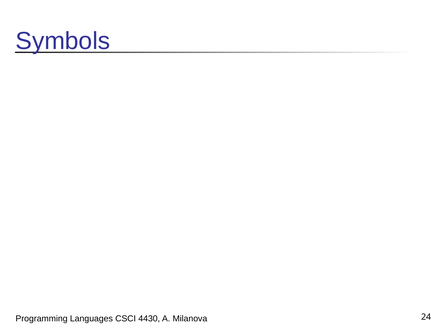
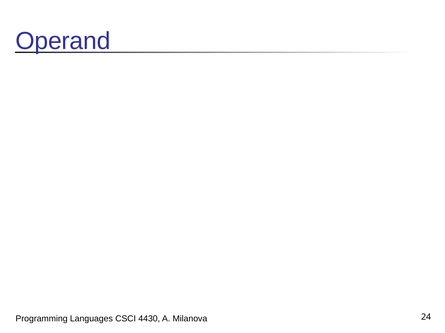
Symbols: Symbols -> Operand
